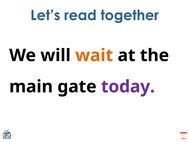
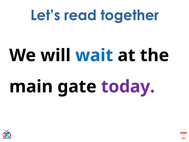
wait colour: orange -> blue
